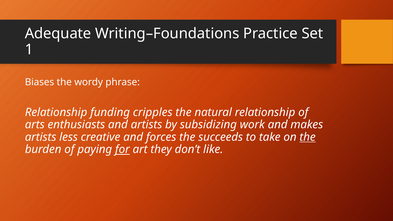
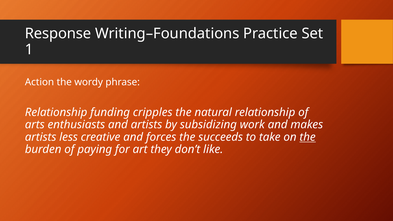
Adequate: Adequate -> Response
Biases: Biases -> Action
for underline: present -> none
